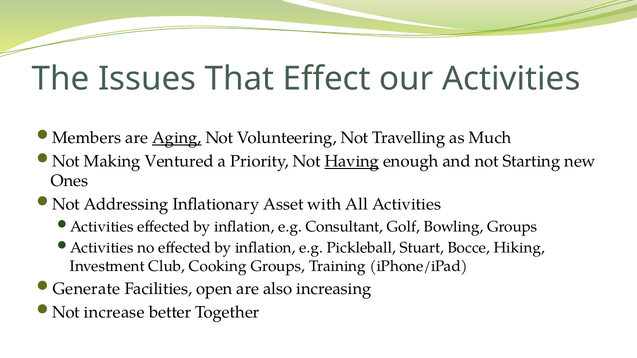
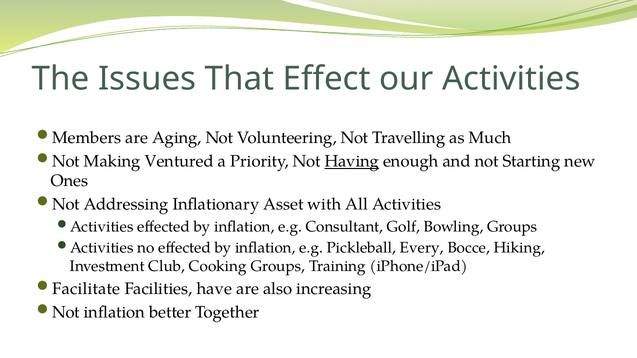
Aging underline: present -> none
Stuart: Stuart -> Every
Generate: Generate -> Facilitate
open: open -> have
Not increase: increase -> inflation
